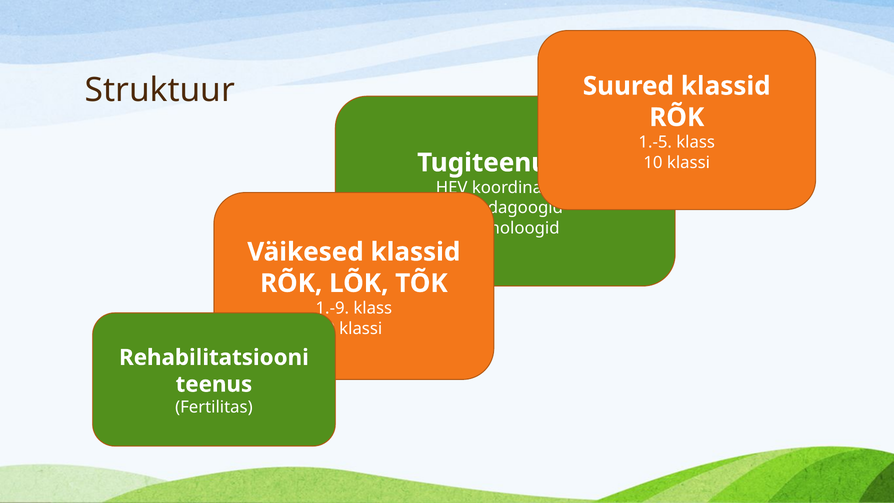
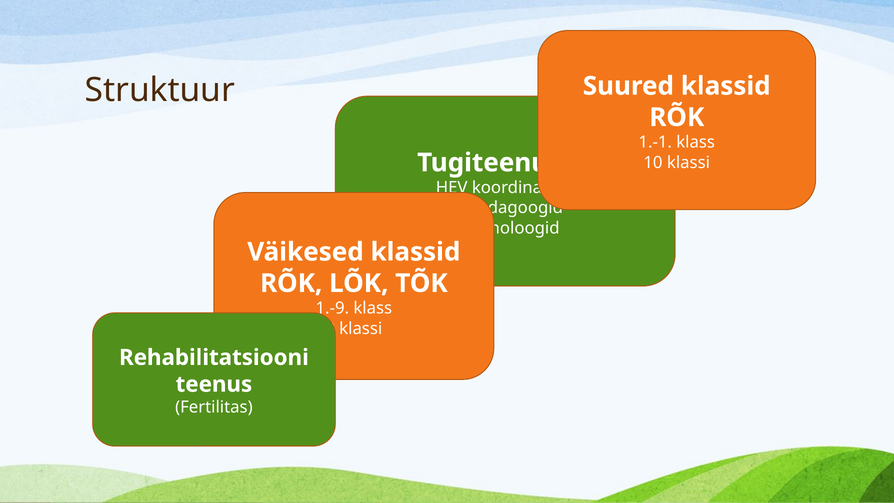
1.-5: 1.-5 -> 1.-1
